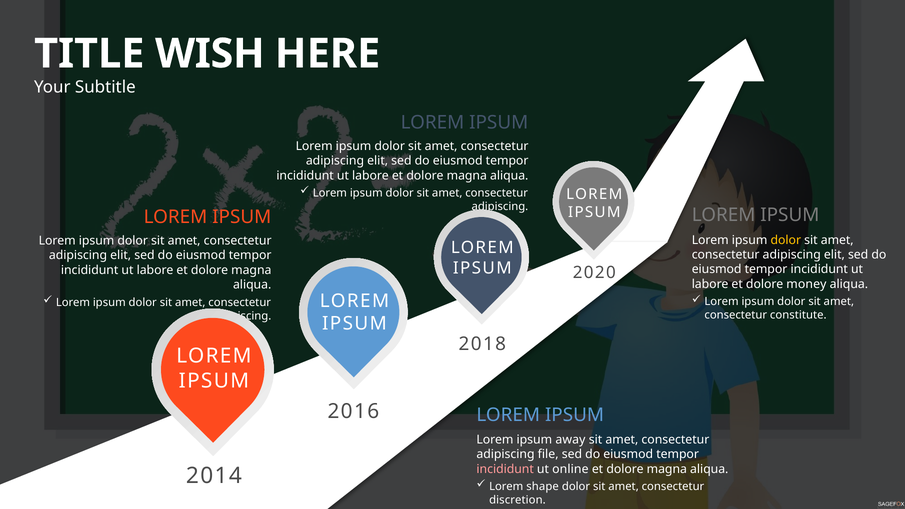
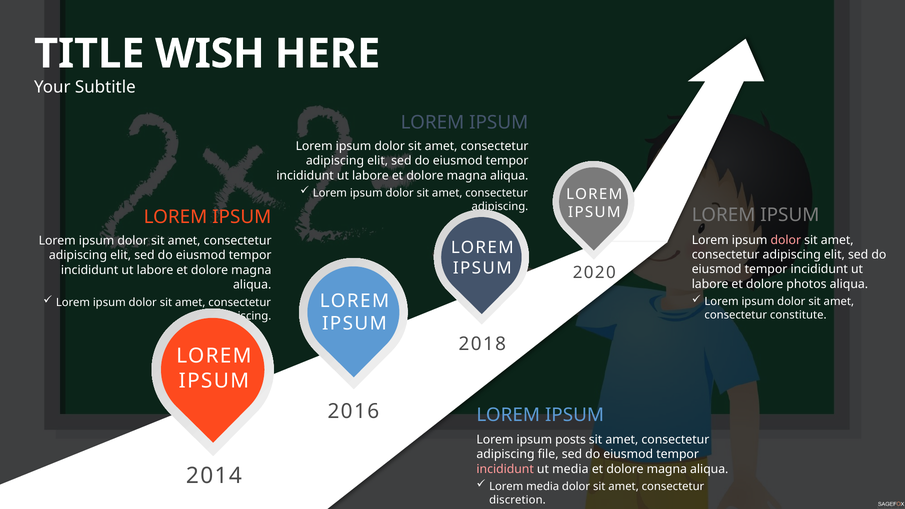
dolor at (786, 240) colour: yellow -> pink
money: money -> photos
away: away -> posts
ut online: online -> media
Lorem shape: shape -> media
